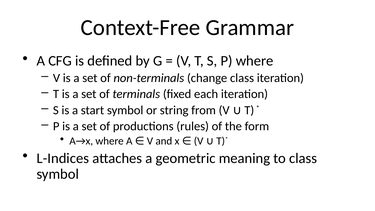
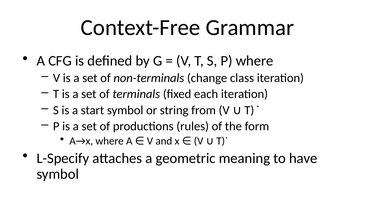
L-Indices: L-Indices -> L-Specify
to class: class -> have
